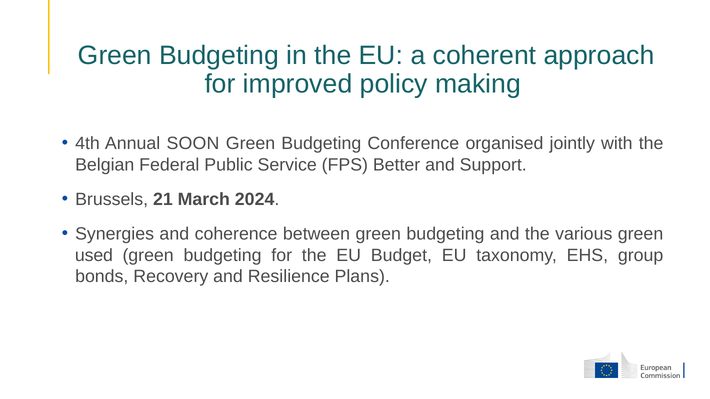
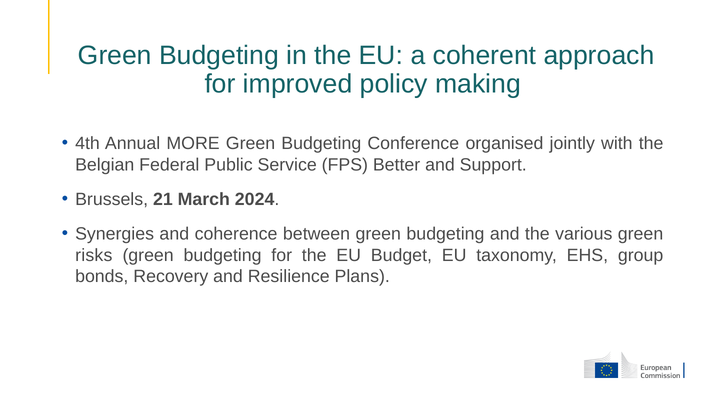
SOON: SOON -> MORE
used: used -> risks
